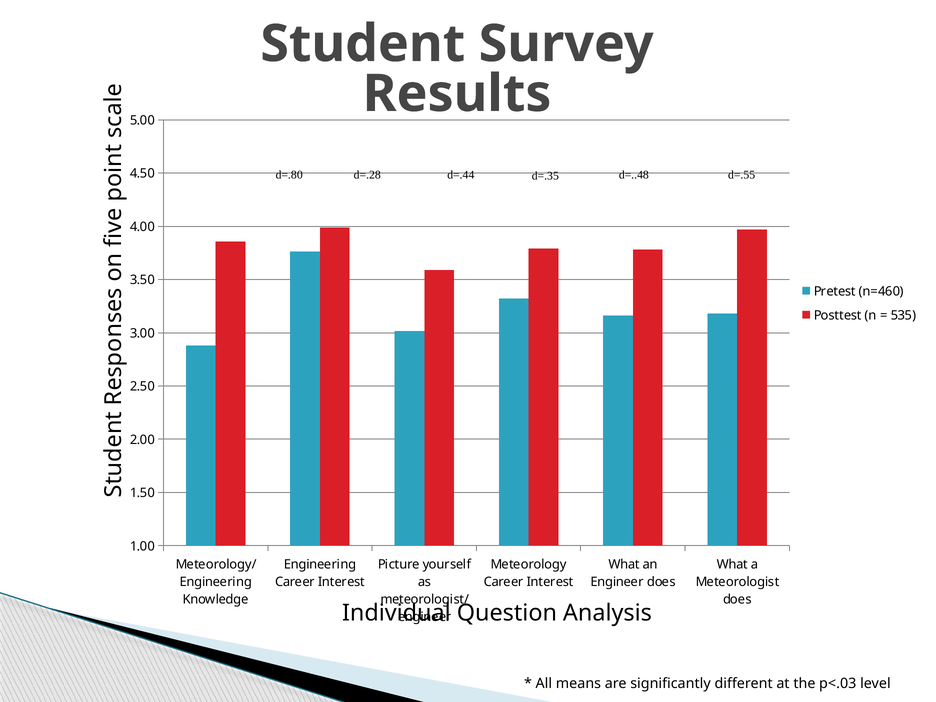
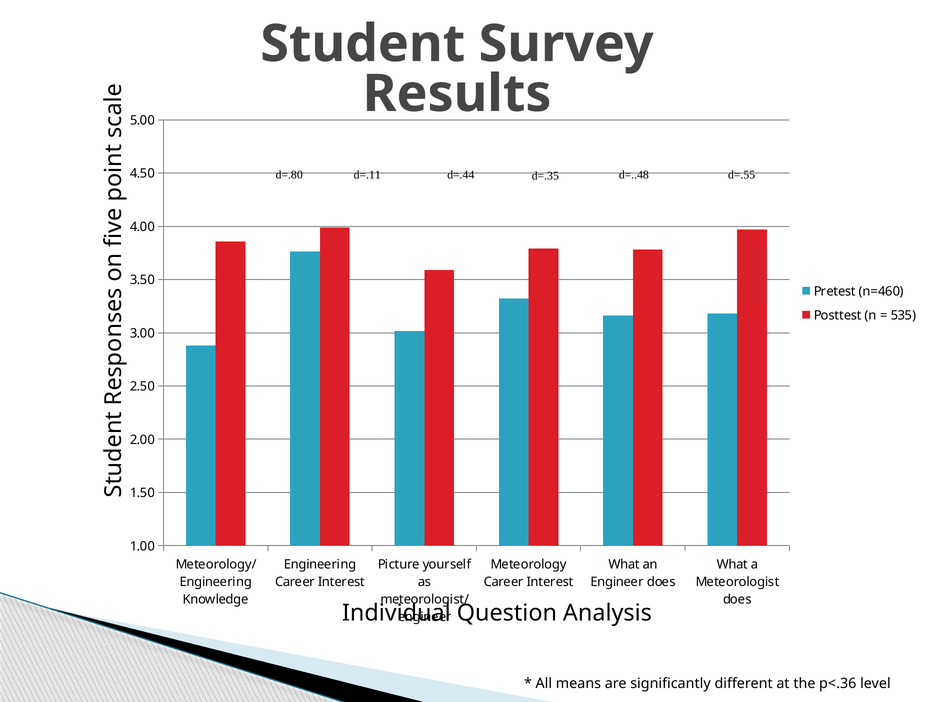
d=.28: d=.28 -> d=.11
p<.03: p<.03 -> p<.36
